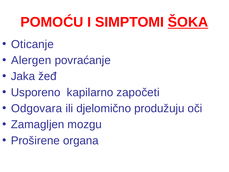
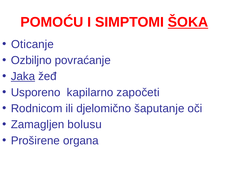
Alergen: Alergen -> Ozbiljno
Jaka underline: none -> present
Odgovara: Odgovara -> Rodnicom
produžuju: produžuju -> šaputanje
mozgu: mozgu -> bolusu
